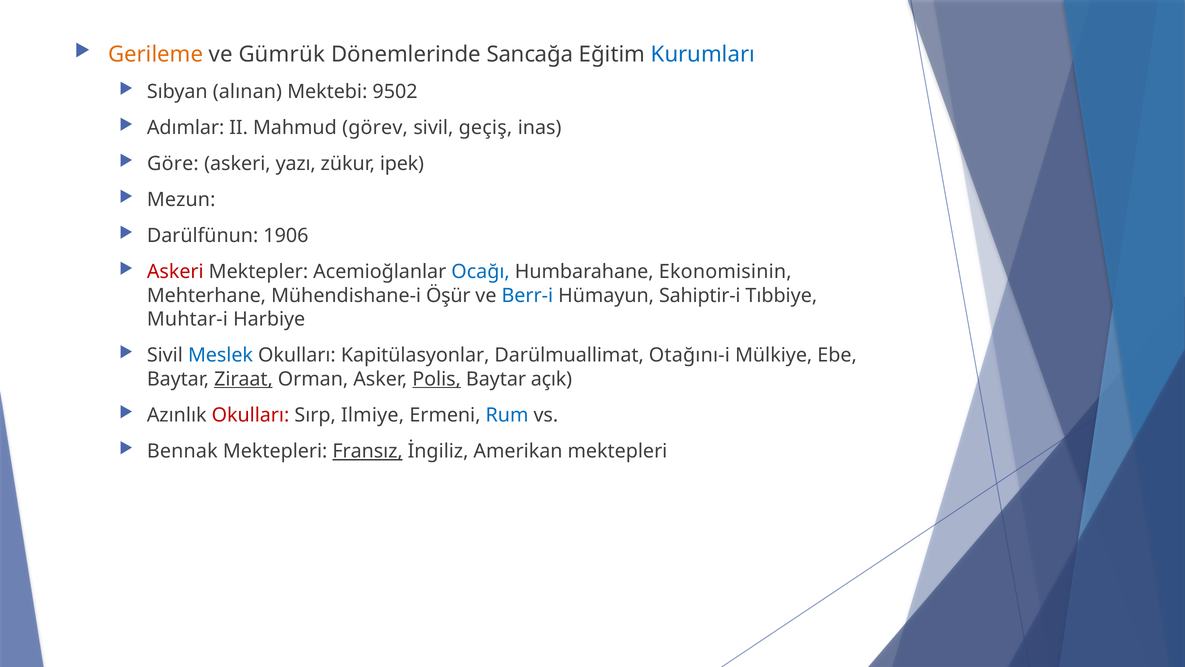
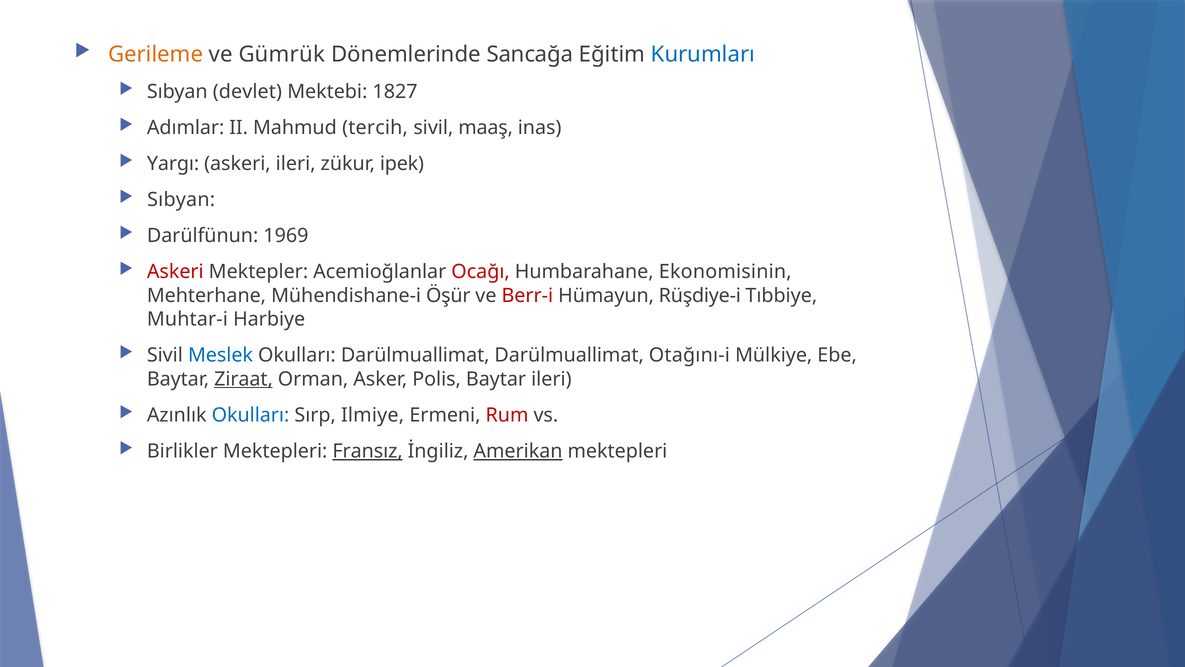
alınan: alınan -> devlet
9502: 9502 -> 1827
görev: görev -> tercih
geçiş: geçiş -> maaş
Göre: Göre -> Yargı
askeri yazı: yazı -> ileri
Mezun at (181, 200): Mezun -> Sıbyan
1906: 1906 -> 1969
Ocağı colour: blue -> red
Berr-i colour: blue -> red
Sahiptir-i: Sahiptir-i -> Rüşdiye-i
Okulları Kapitülasyonlar: Kapitülasyonlar -> Darülmuallimat
Polis underline: present -> none
Baytar açık: açık -> ileri
Okulları at (251, 415) colour: red -> blue
Rum colour: blue -> red
Bennak: Bennak -> Birlikler
Amerikan underline: none -> present
